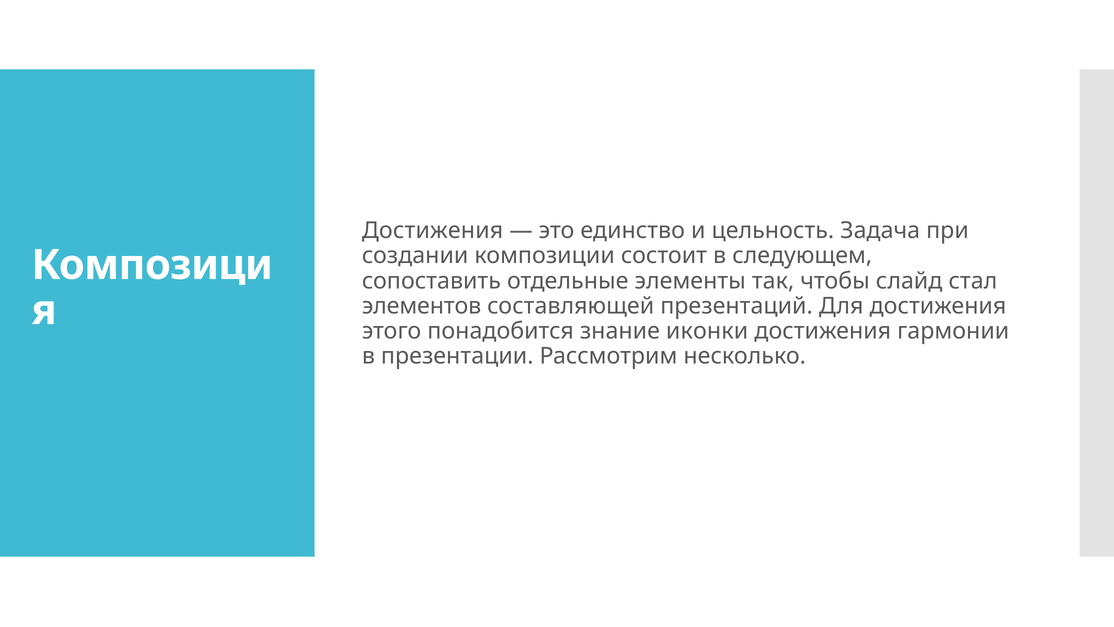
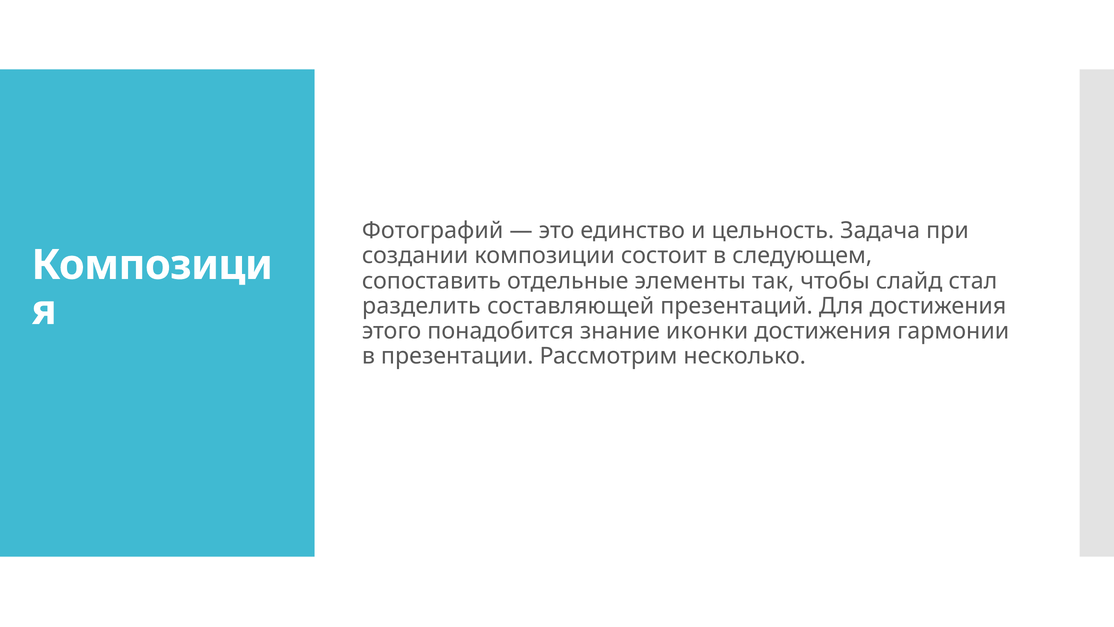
Достижения at (433, 231): Достижения -> Фотографий
элементов: элементов -> разделить
